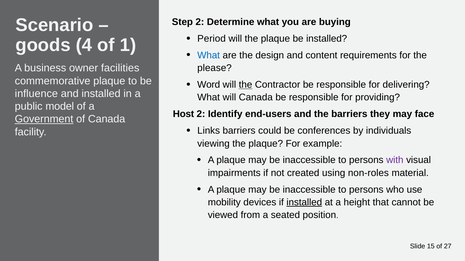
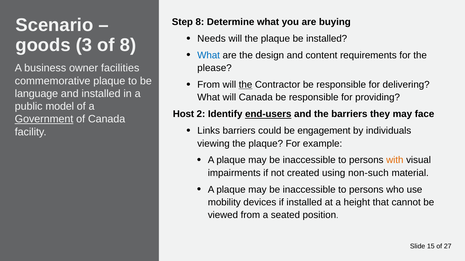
Step 2: 2 -> 8
Period: Period -> Needs
4: 4 -> 3
of 1: 1 -> 8
Word at (209, 85): Word -> From
influence: influence -> language
end-users underline: none -> present
conferences: conferences -> engagement
with colour: purple -> orange
non-roles: non-roles -> non-such
installed at (304, 203) underline: present -> none
